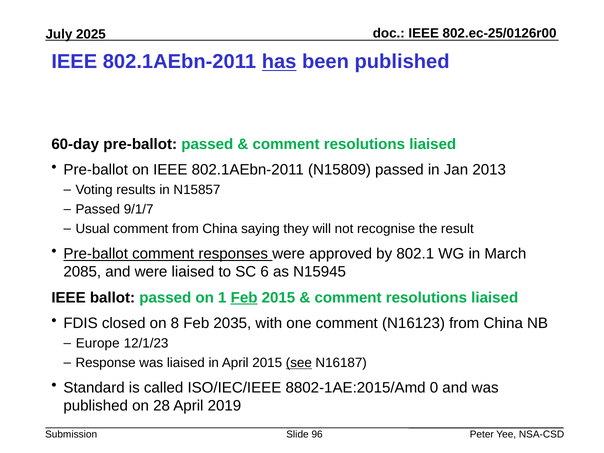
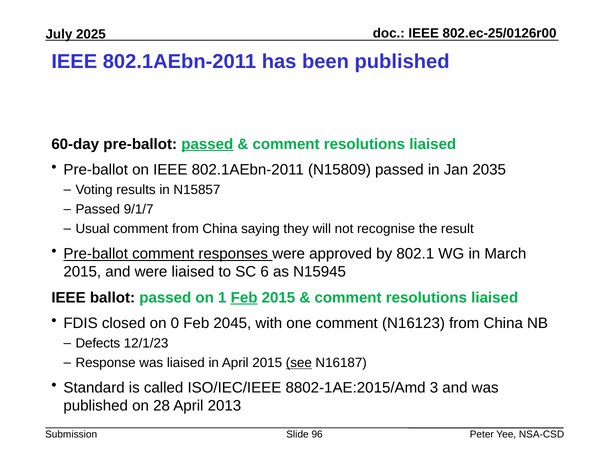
has underline: present -> none
passed at (207, 144) underline: none -> present
2013: 2013 -> 2035
2085 at (82, 272): 2085 -> 2015
8: 8 -> 0
2035: 2035 -> 2045
Europe: Europe -> Defects
0: 0 -> 3
2019: 2019 -> 2013
